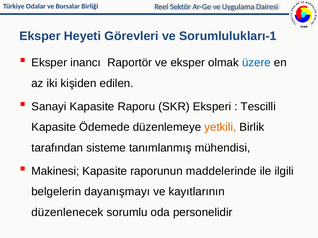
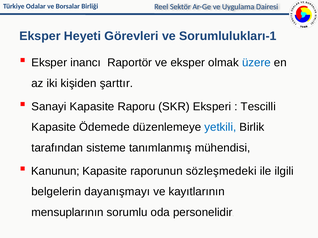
edilen: edilen -> şarttır
yetkili colour: orange -> blue
Makinesi: Makinesi -> Kanunun
maddelerinde: maddelerinde -> sözleşmedeki
düzenlenecek: düzenlenecek -> mensuplarının
